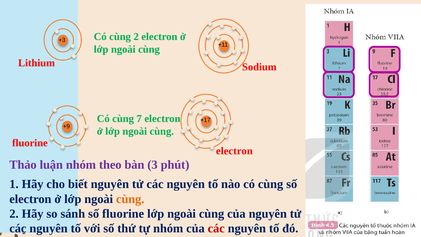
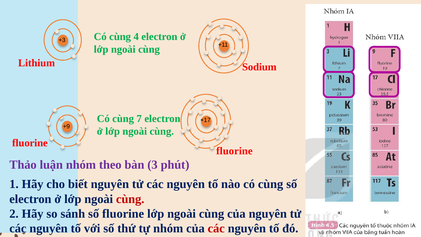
Có cùng 2: 2 -> 4
electron at (234, 151): electron -> fluorine
cùng at (130, 199) colour: orange -> red
